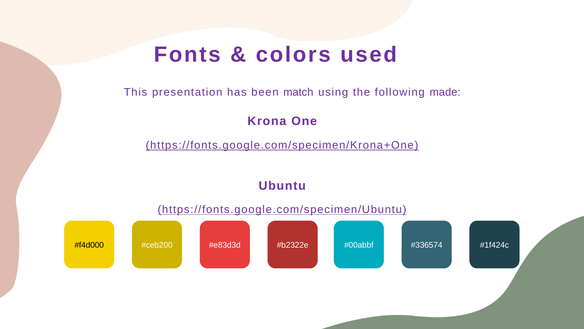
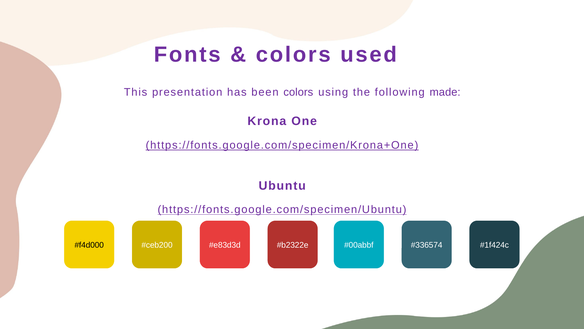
been match: match -> colors
